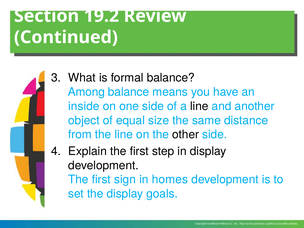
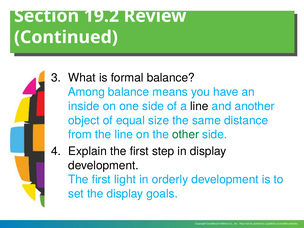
other colour: black -> green
sign: sign -> light
homes: homes -> orderly
